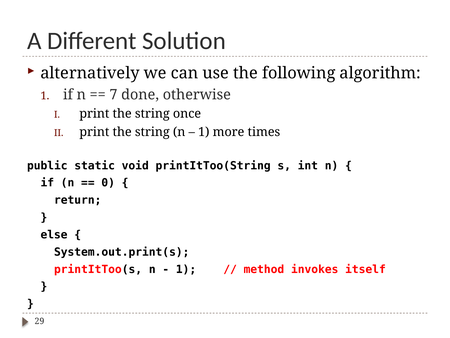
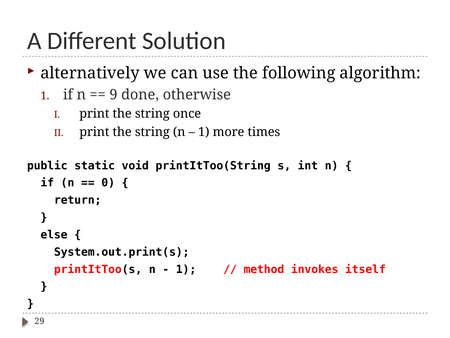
7: 7 -> 9
